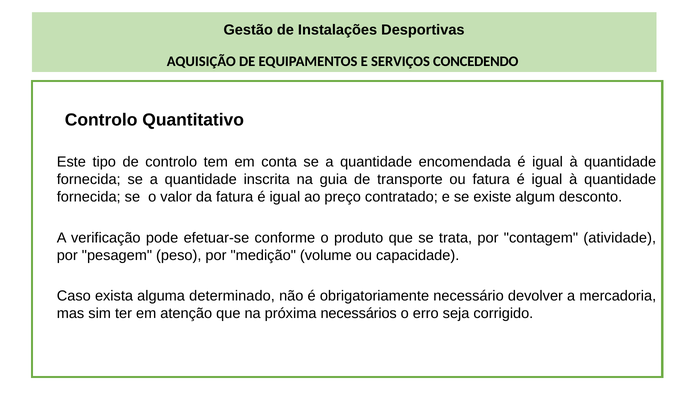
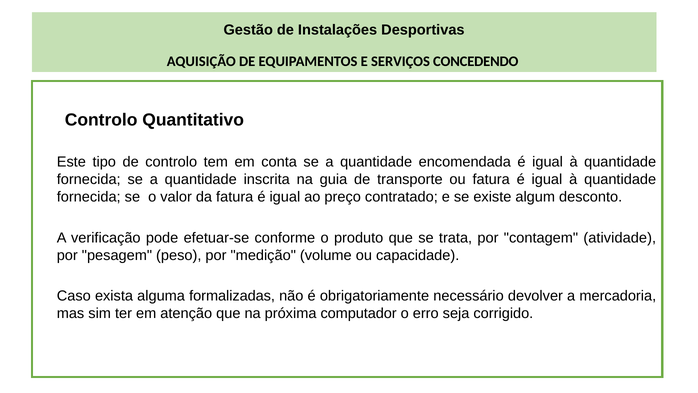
determinado: determinado -> formalizadas
necessários: necessários -> computador
